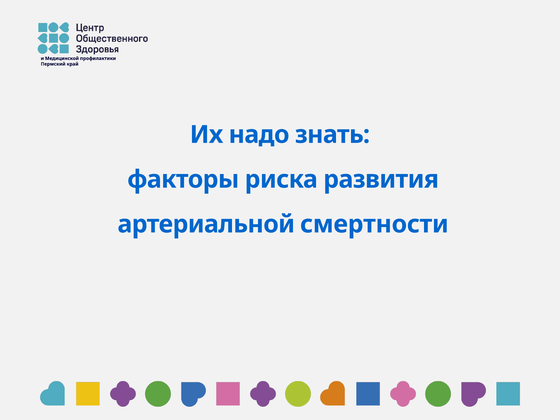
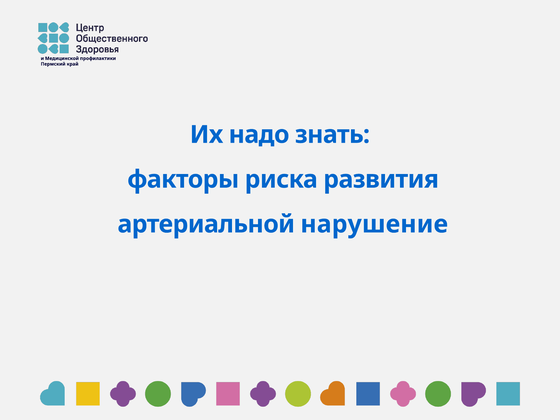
смертности: смертности -> нарушение
